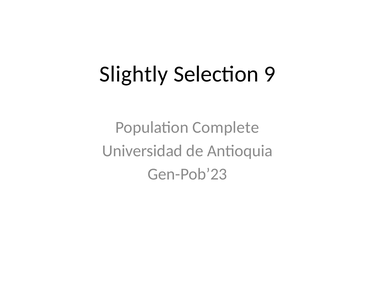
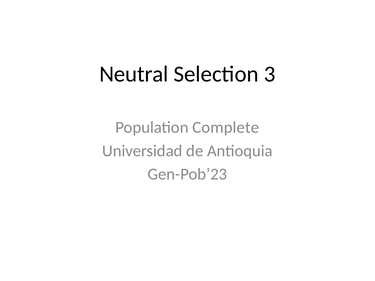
Slightly: Slightly -> Neutral
9: 9 -> 3
